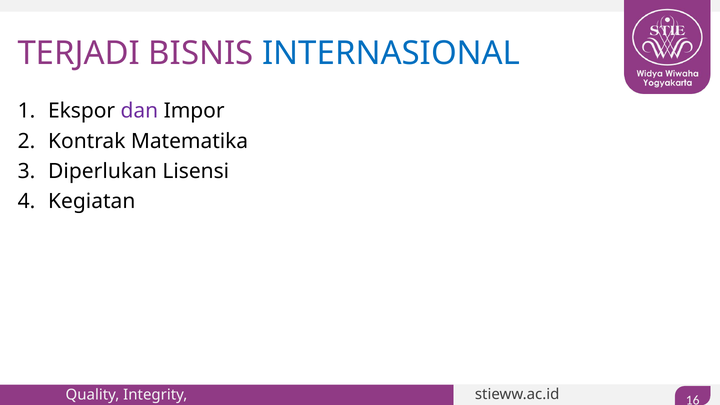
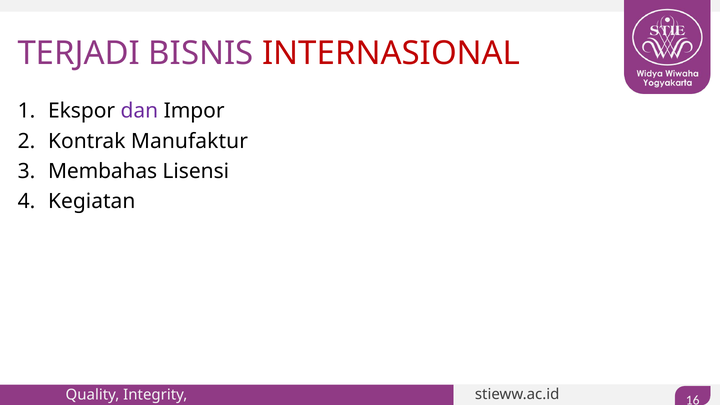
INTERNASIONAL colour: blue -> red
Matematika: Matematika -> Manufaktur
Diperlukan: Diperlukan -> Membahas
